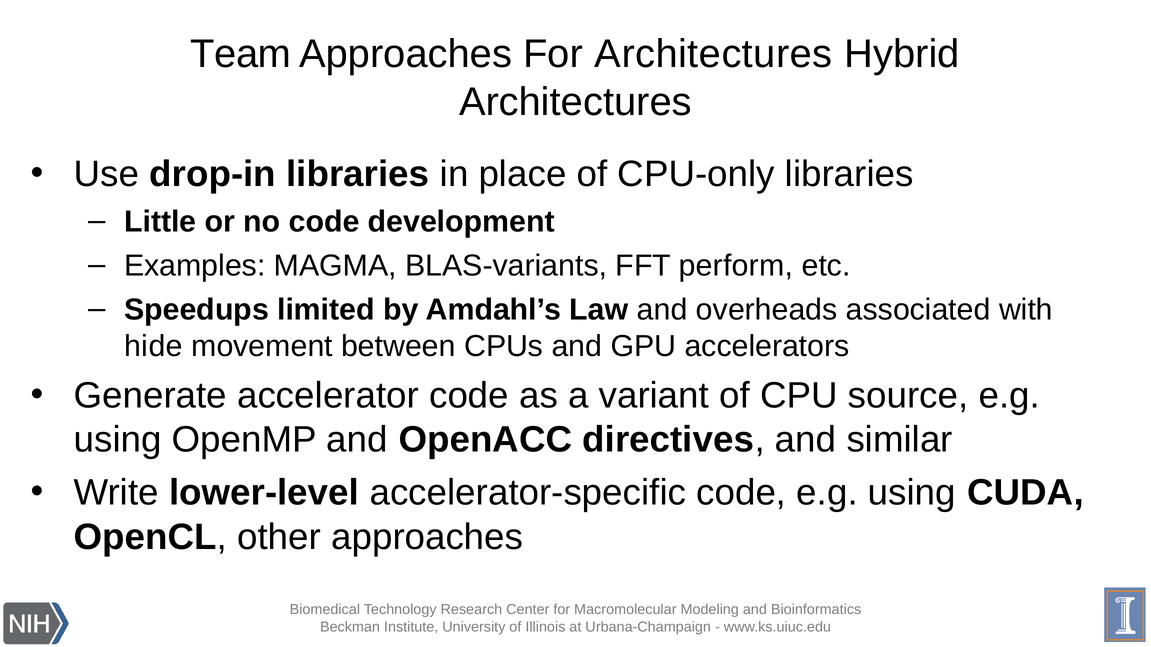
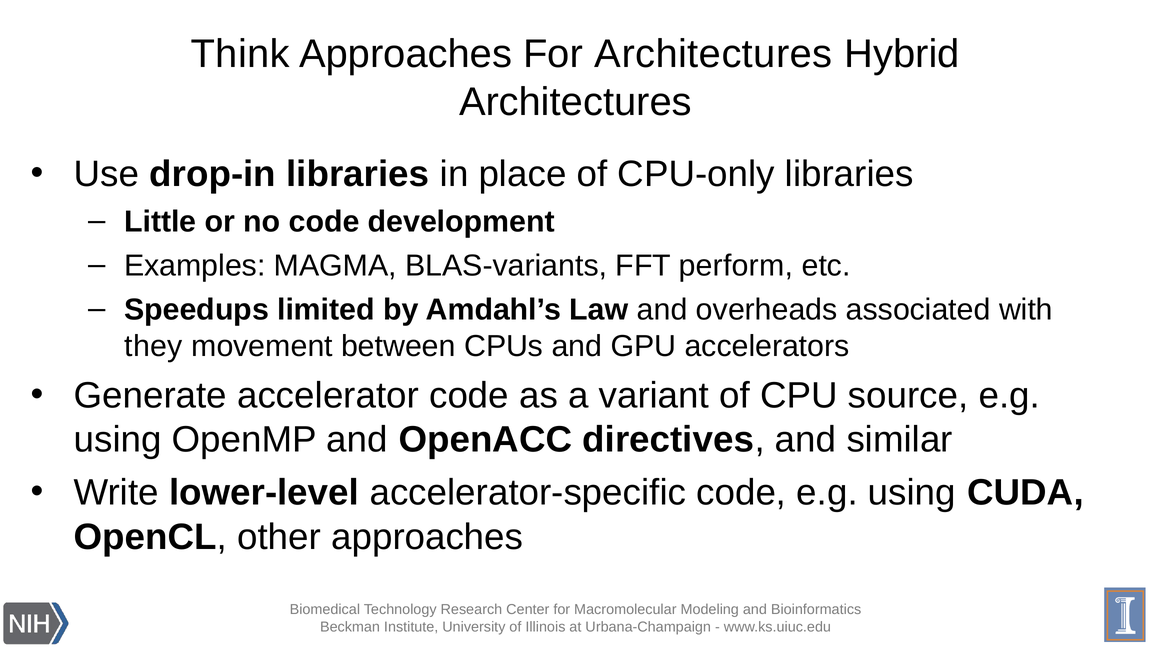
Team: Team -> Think
hide: hide -> they
